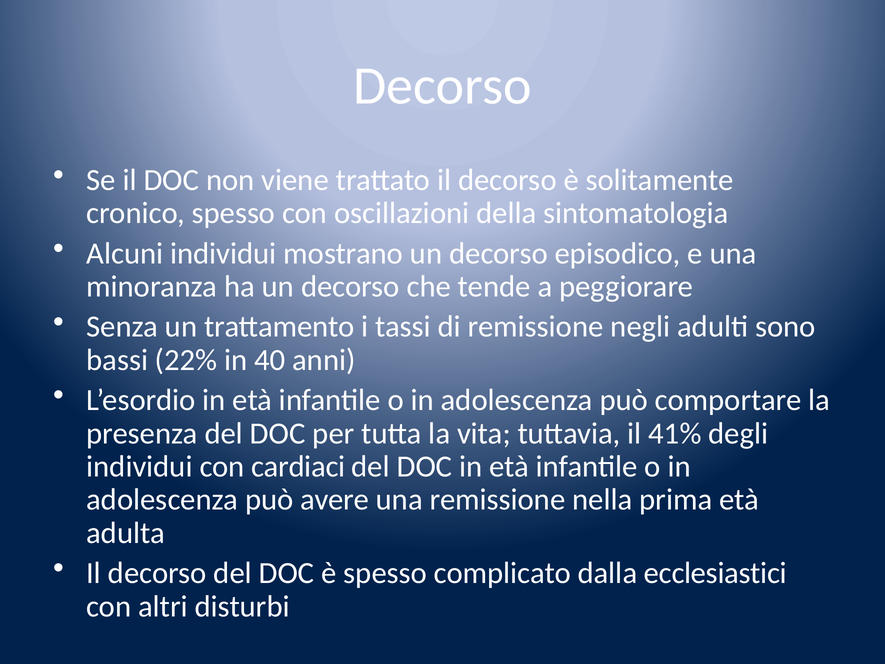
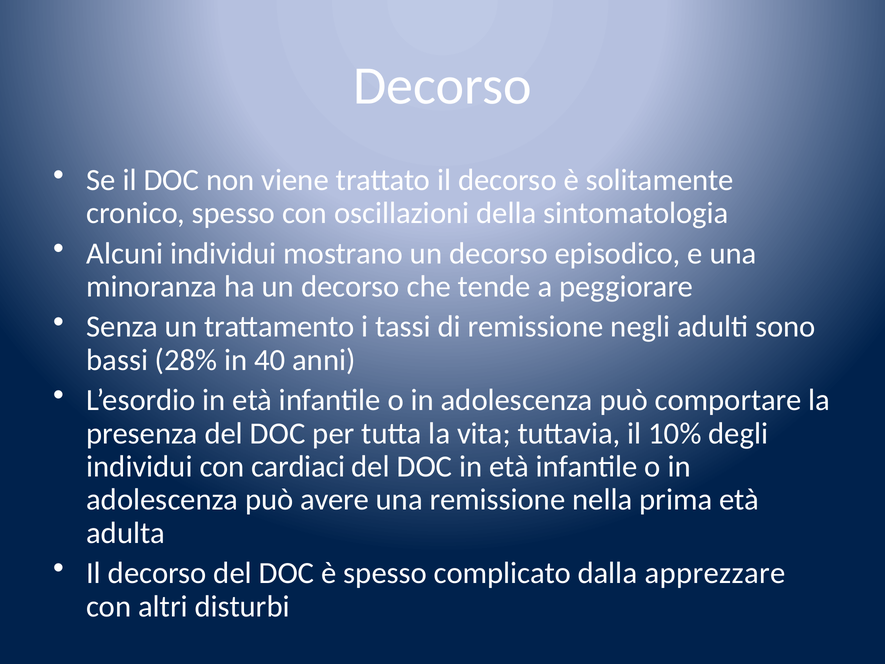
22%: 22% -> 28%
41%: 41% -> 10%
ecclesiastici: ecclesiastici -> apprezzare
